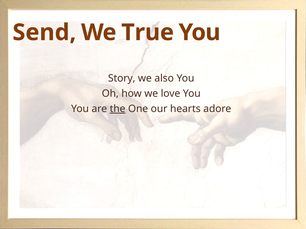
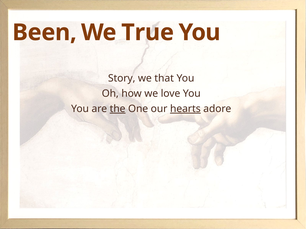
Send: Send -> Been
also: also -> that
hearts underline: none -> present
